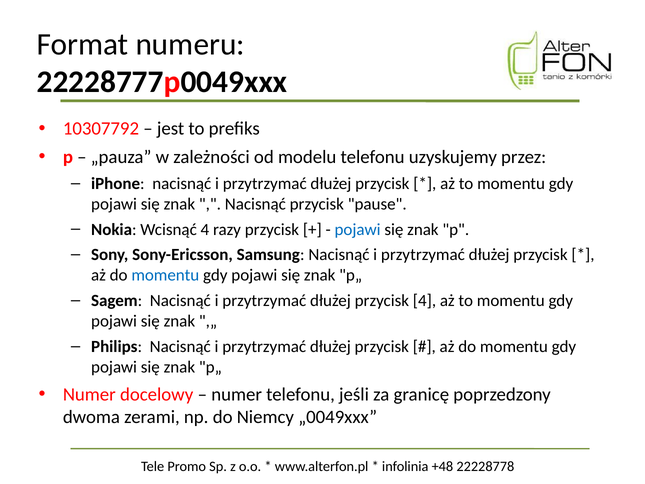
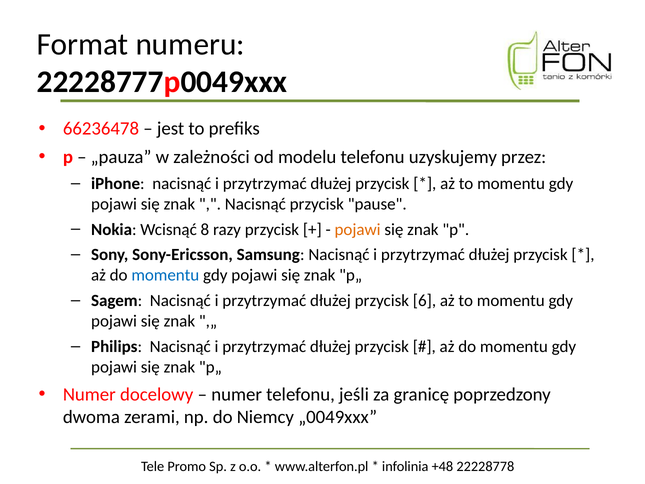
10307792: 10307792 -> 66236478
Wcisnąć 4: 4 -> 8
pojawi at (358, 229) colour: blue -> orange
przycisk 4: 4 -> 6
